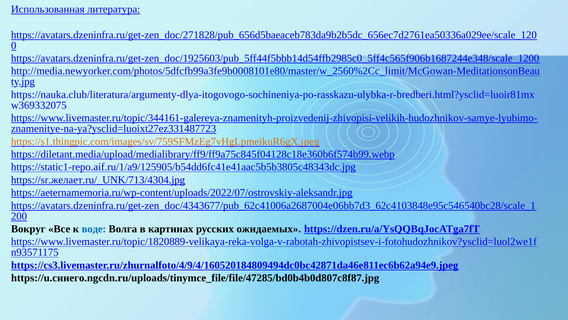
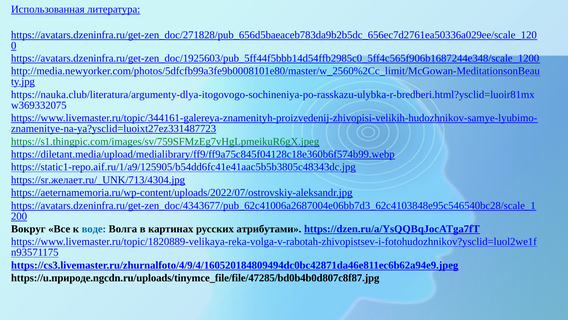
https://s1.thingpic.com/images/sv/759SFMzEg7vHgLpmeikuR6gX.jpeg colour: orange -> green
ожидаемых: ожидаемых -> атрибутами
https://u.синего.ngcdn.ru/uploads/tinymce_file/file/47285/bd0b4b0d807c8f87.jpg: https://u.синего.ngcdn.ru/uploads/tinymce_file/file/47285/bd0b4b0d807c8f87.jpg -> https://u.природе.ngcdn.ru/uploads/tinymce_file/file/47285/bd0b4b0d807c8f87.jpg
